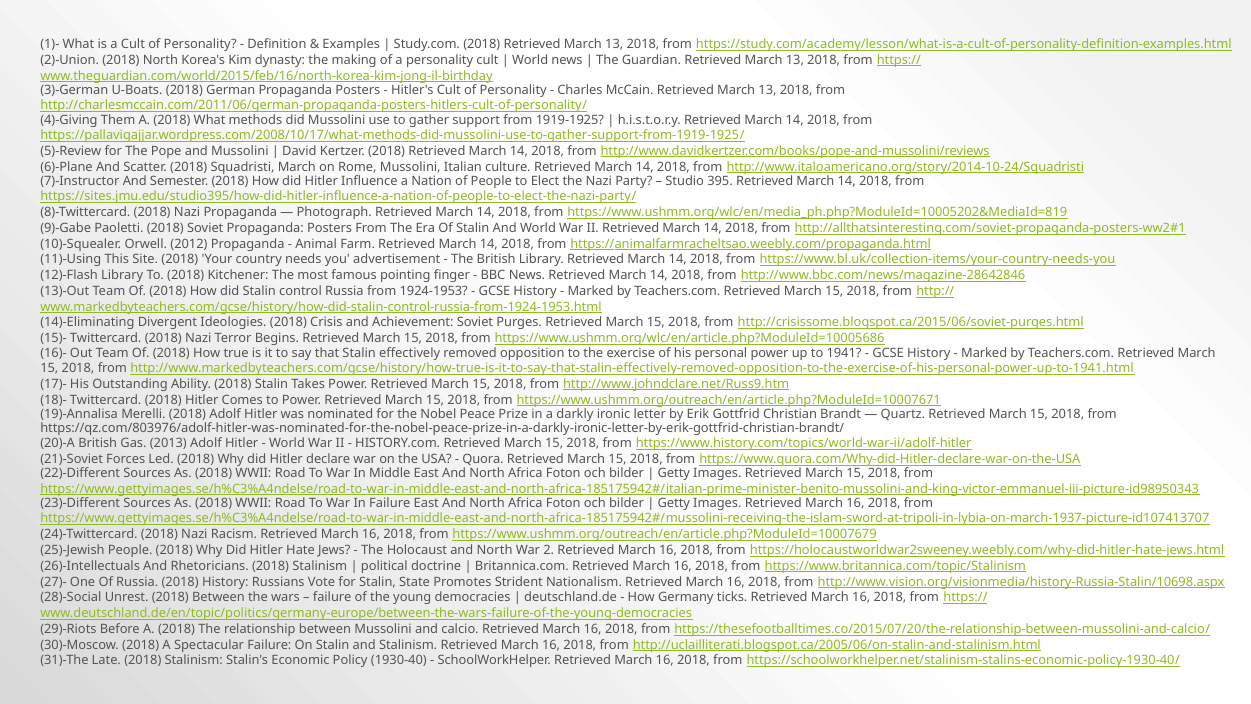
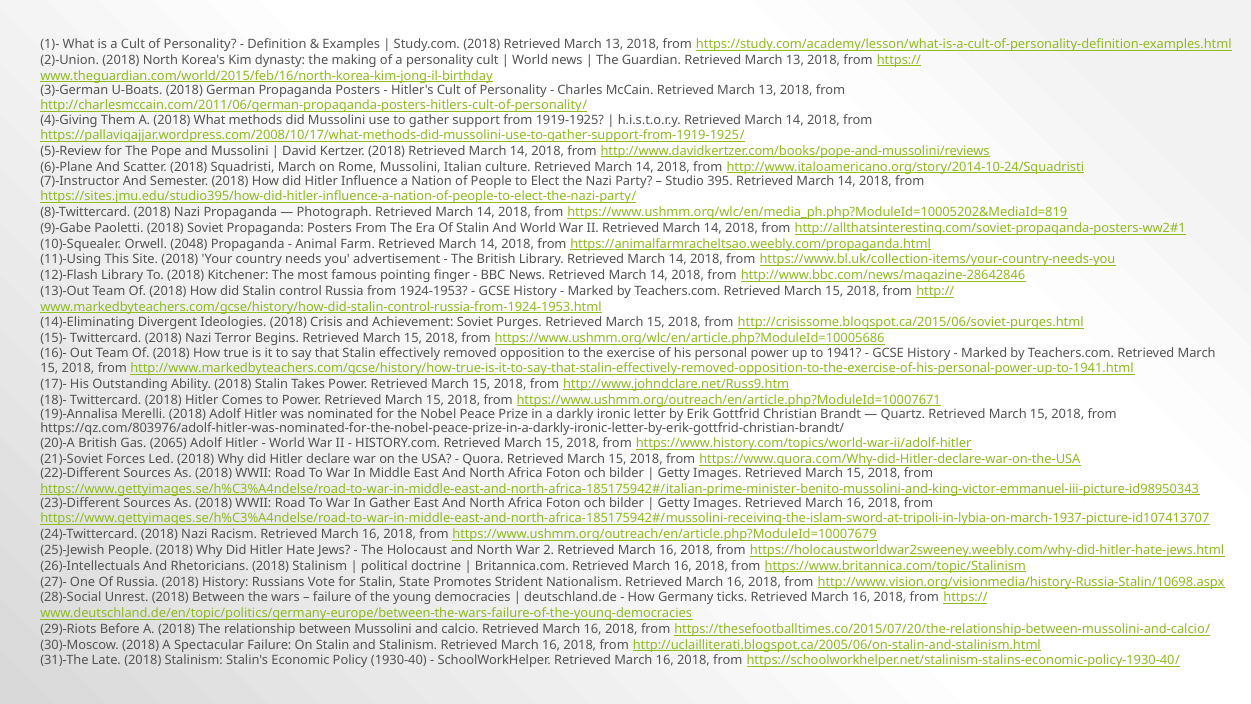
2012: 2012 -> 2048
2013: 2013 -> 2065
In Failure: Failure -> Gather
